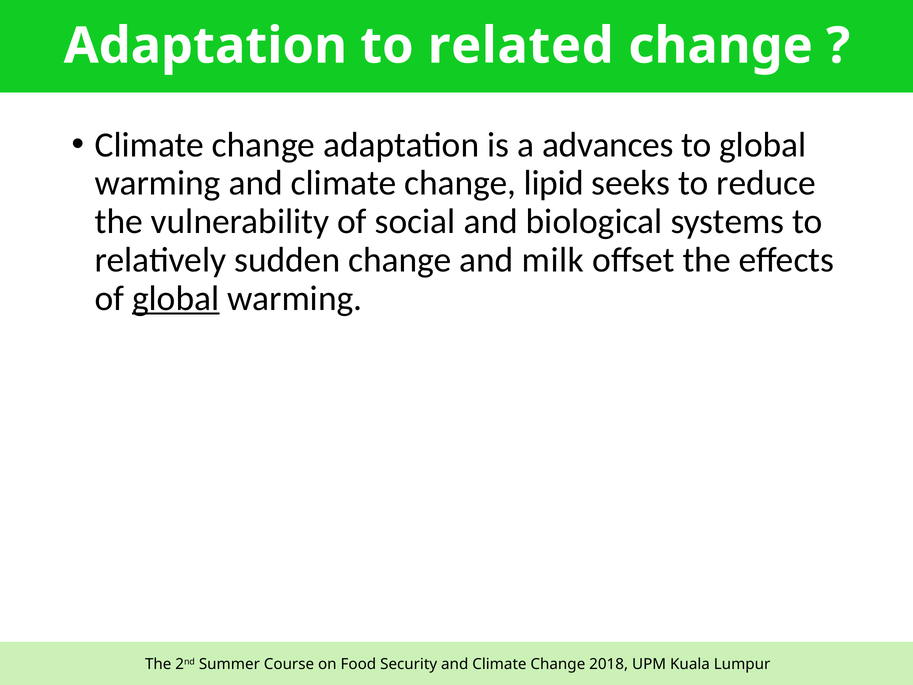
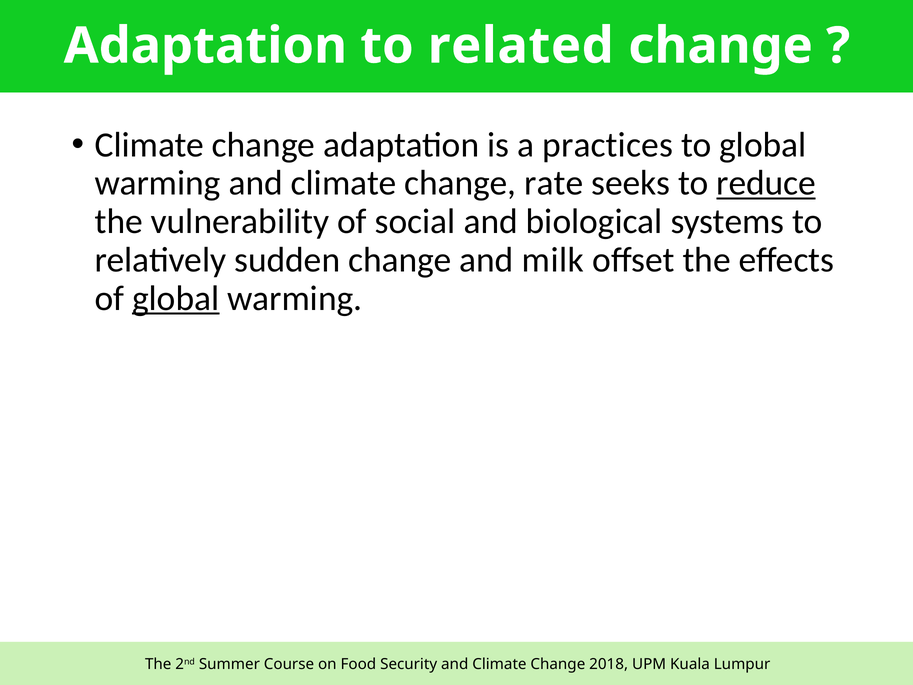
advances: advances -> practices
lipid: lipid -> rate
reduce underline: none -> present
